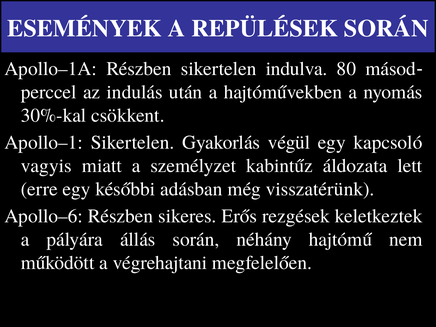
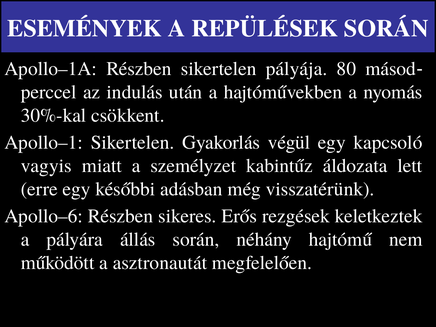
indulva: indulva -> pályája
végrehajtani: végrehajtani -> asztronautát
